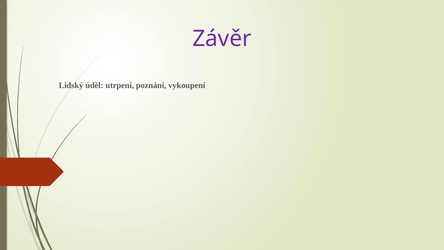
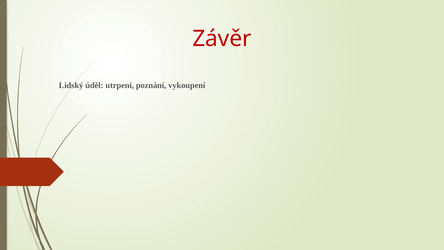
Závěr colour: purple -> red
